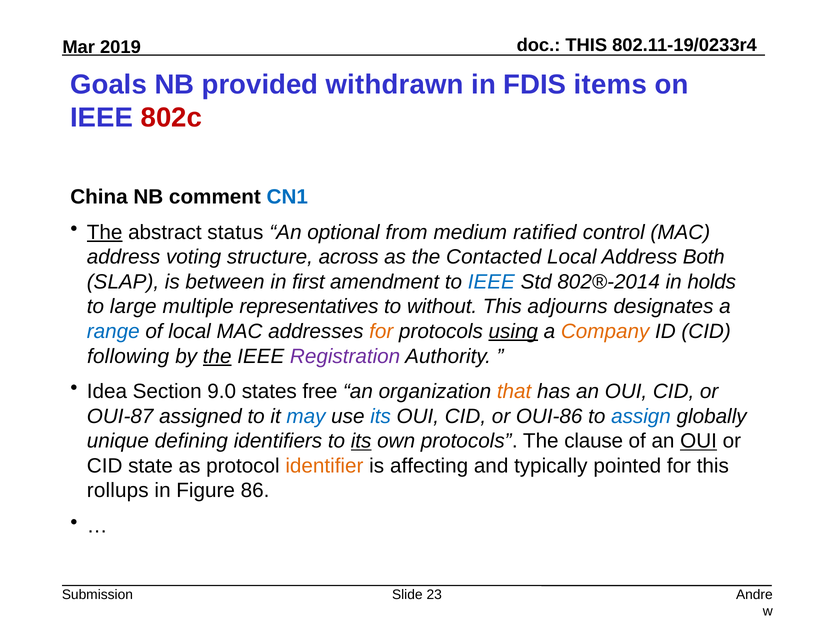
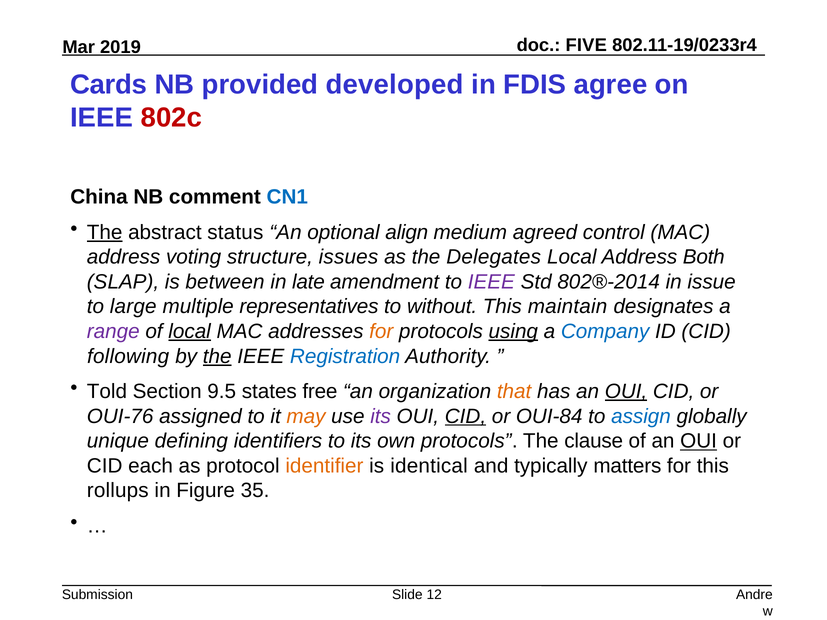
THIS at (586, 45): THIS -> FIVE
Goals: Goals -> Cards
withdrawn: withdrawn -> developed
items: items -> agree
from: from -> align
ratified: ratified -> agreed
across: across -> issues
Contacted: Contacted -> Delegates
first: first -> late
IEEE at (491, 282) colour: blue -> purple
holds: holds -> issue
adjourns: adjourns -> maintain
range colour: blue -> purple
local at (190, 332) underline: none -> present
Company colour: orange -> blue
Registration colour: purple -> blue
Idea: Idea -> Told
9.0: 9.0 -> 9.5
OUI at (626, 392) underline: none -> present
OUI-87: OUI-87 -> OUI-76
may colour: blue -> orange
its at (381, 416) colour: blue -> purple
CID at (465, 416) underline: none -> present
OUI-86: OUI-86 -> OUI-84
its at (361, 441) underline: present -> none
state: state -> each
affecting: affecting -> identical
pointed: pointed -> matters
86: 86 -> 35
23: 23 -> 12
